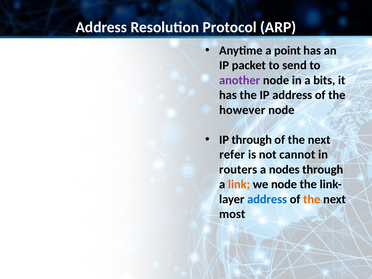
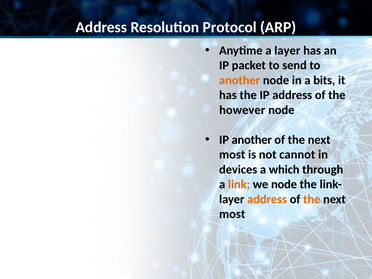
a point: point -> layer
another at (240, 80) colour: purple -> orange
IP through: through -> another
refer at (232, 155): refer -> most
routers: routers -> devices
nodes: nodes -> which
address at (267, 199) colour: blue -> orange
